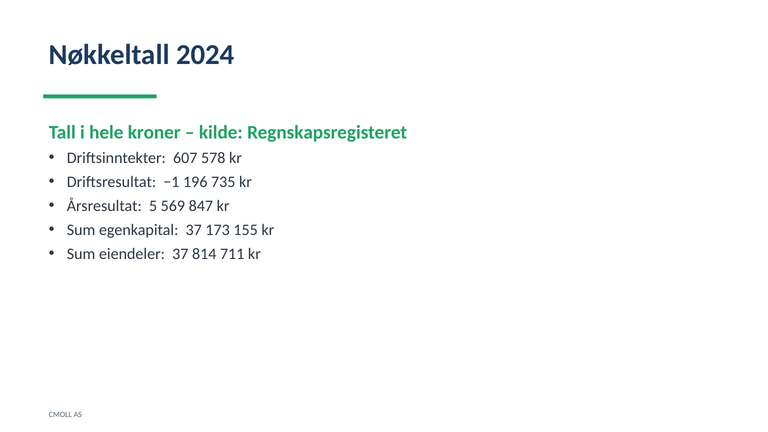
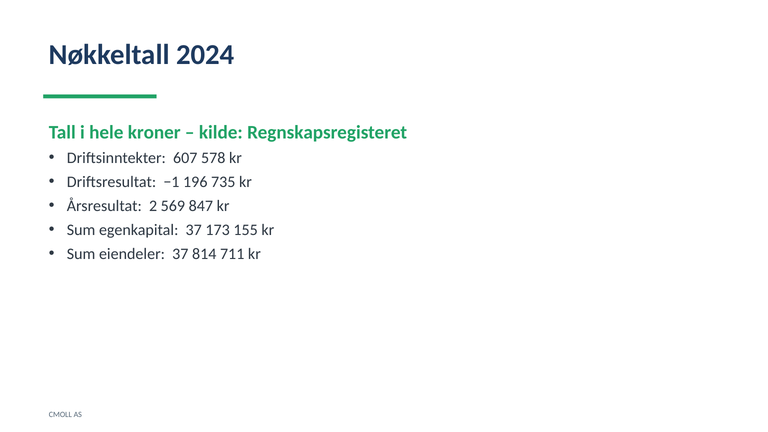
5: 5 -> 2
